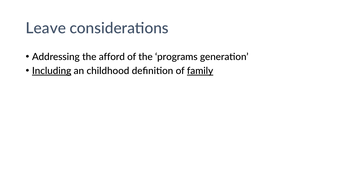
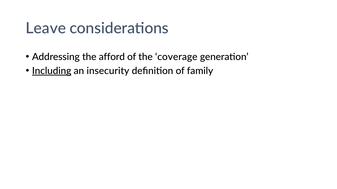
programs: programs -> coverage
childhood: childhood -> insecurity
family underline: present -> none
